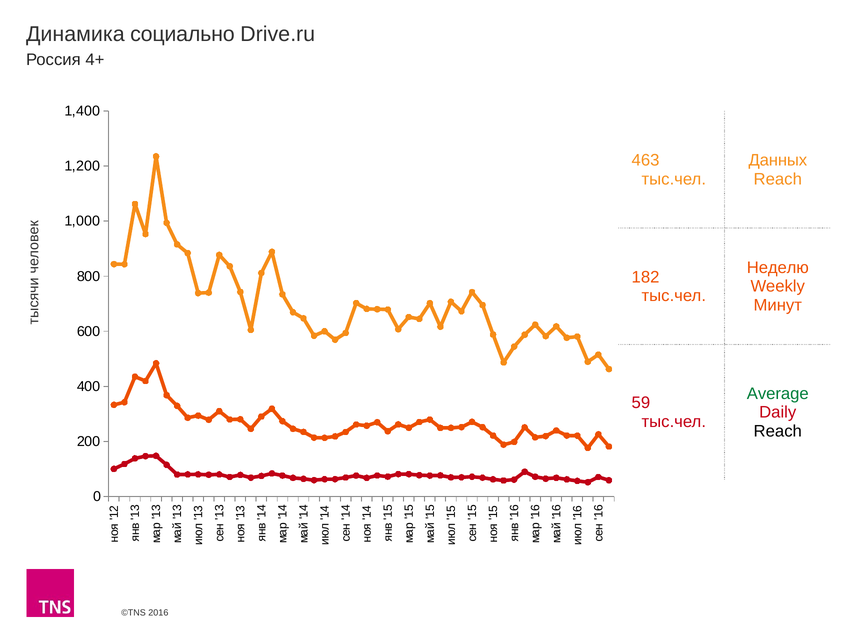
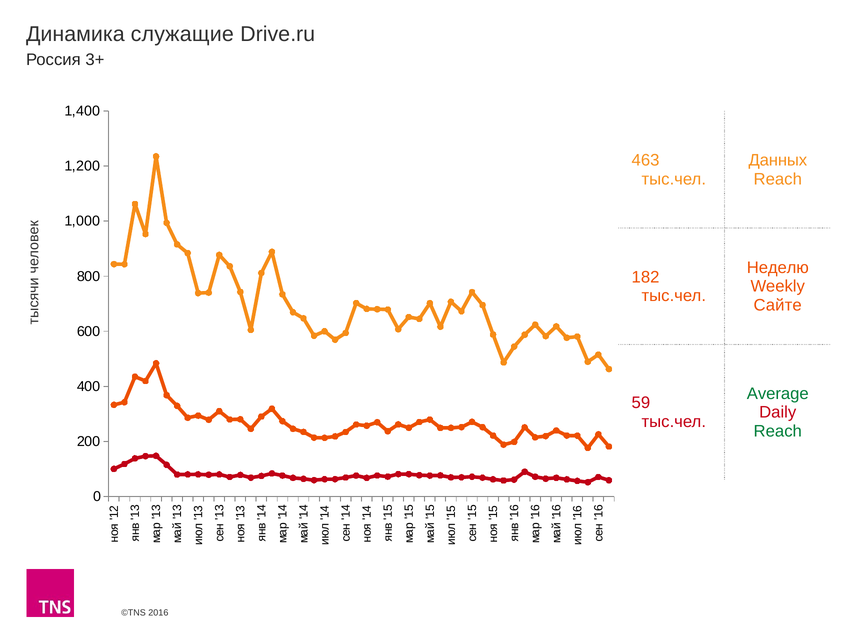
социально: социально -> служащие
4+: 4+ -> 3+
Минут: Минут -> Сайте
Reach at (778, 431) colour: black -> green
